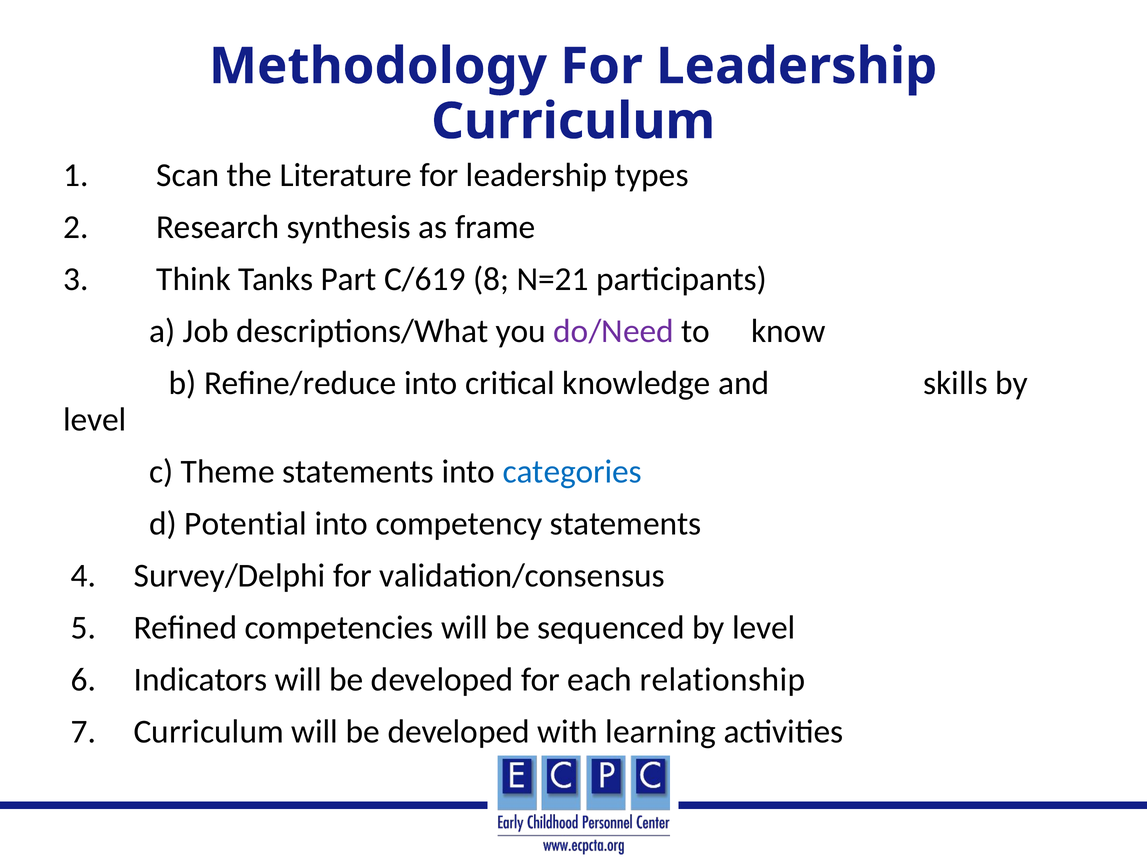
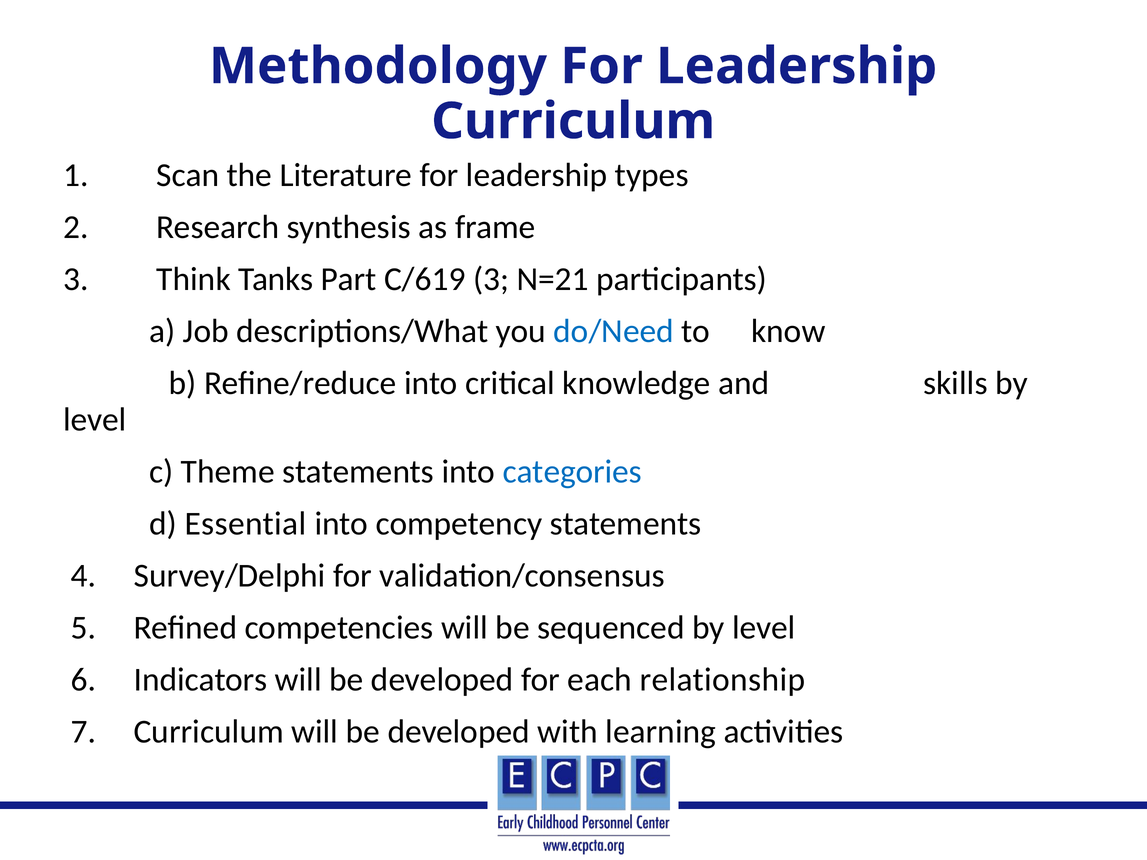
C/619 8: 8 -> 3
do/Need colour: purple -> blue
Potential: Potential -> Essential
